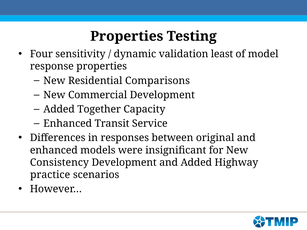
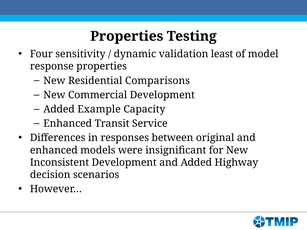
Together: Together -> Example
Consistency: Consistency -> Inconsistent
practice: practice -> decision
